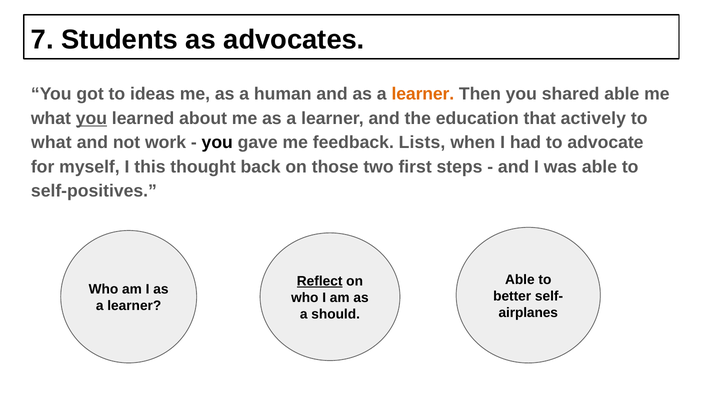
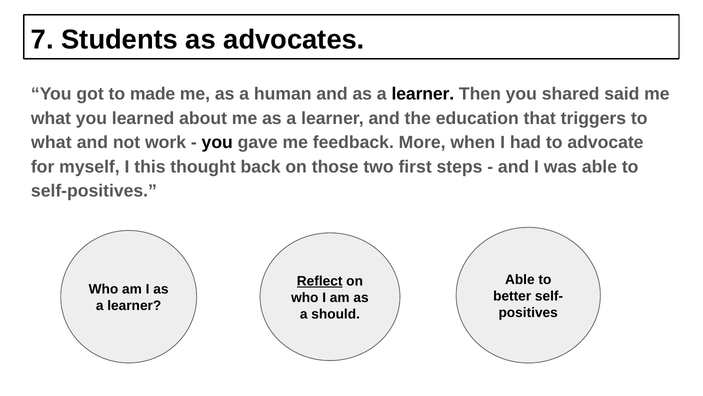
ideas: ideas -> made
learner at (423, 94) colour: orange -> black
shared able: able -> said
you at (91, 118) underline: present -> none
actively: actively -> triggers
Lists: Lists -> More
airplanes: airplanes -> positives
